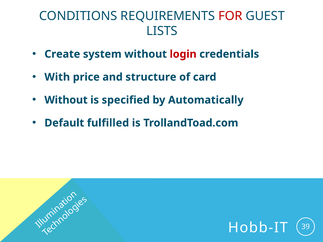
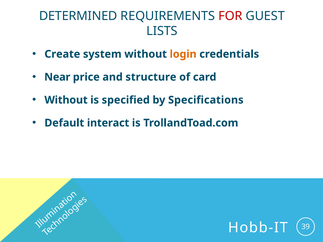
CONDITIONS: CONDITIONS -> DETERMINED
login colour: red -> orange
With: With -> Near
Automatically: Automatically -> Specifications
fulfilled: fulfilled -> interact
